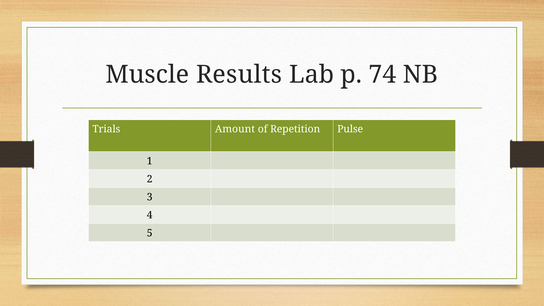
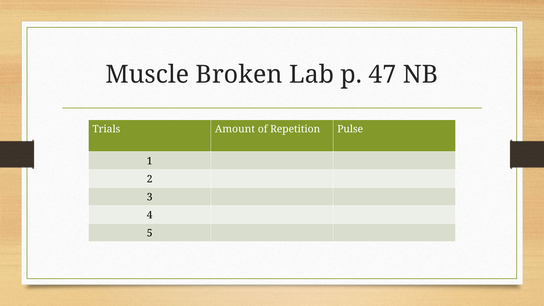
Results: Results -> Broken
74: 74 -> 47
